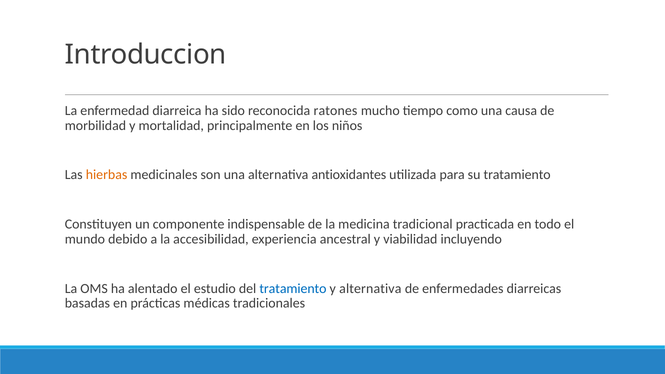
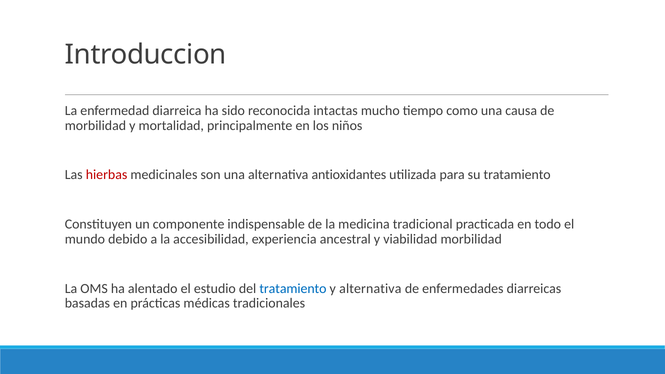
ratones: ratones -> intactas
hierbas colour: orange -> red
viabilidad incluyendo: incluyendo -> morbilidad
